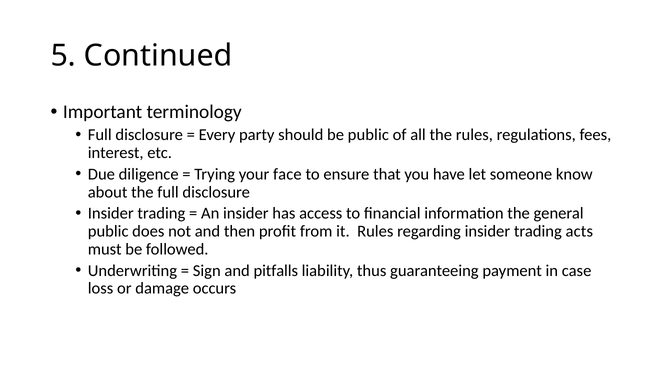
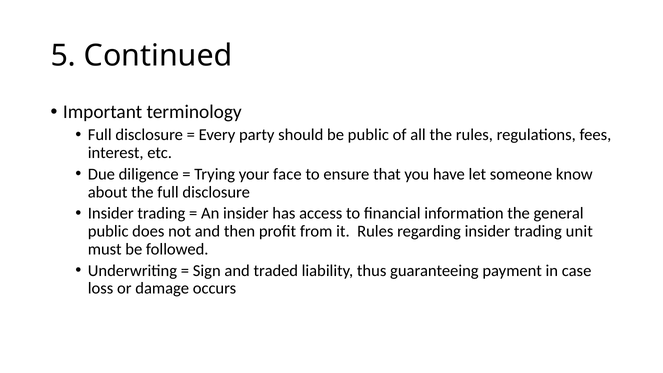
acts: acts -> unit
pitfalls: pitfalls -> traded
